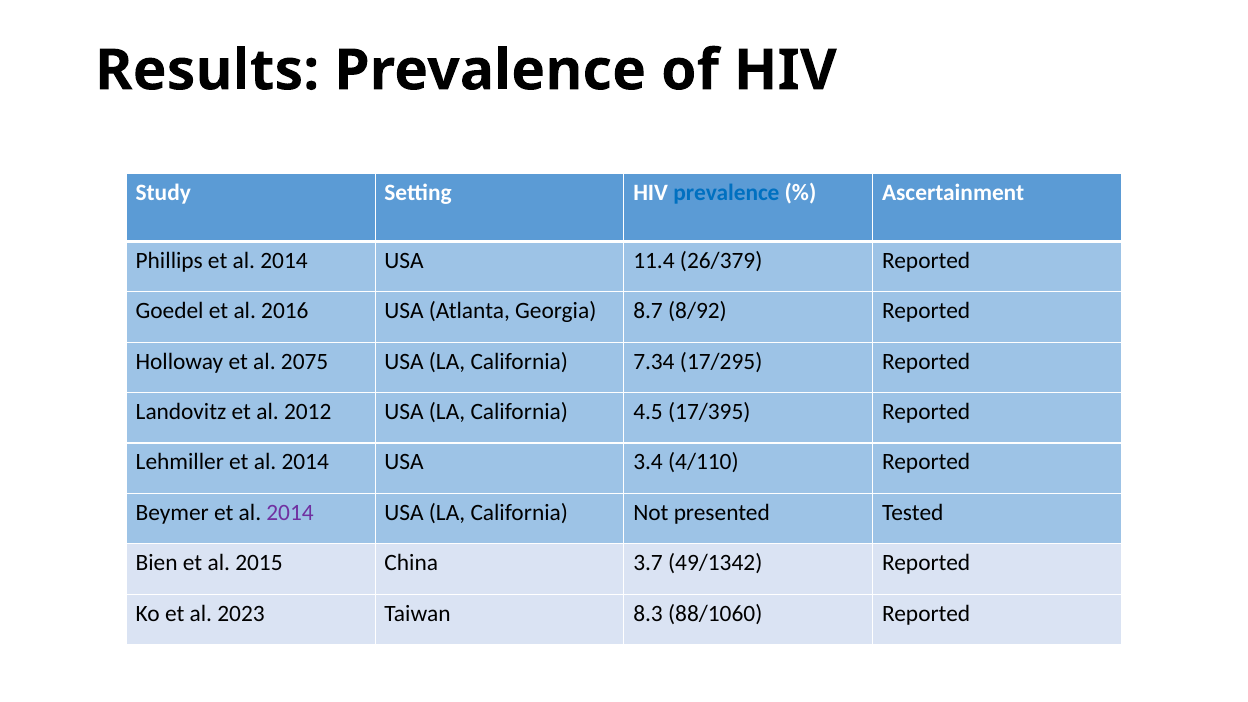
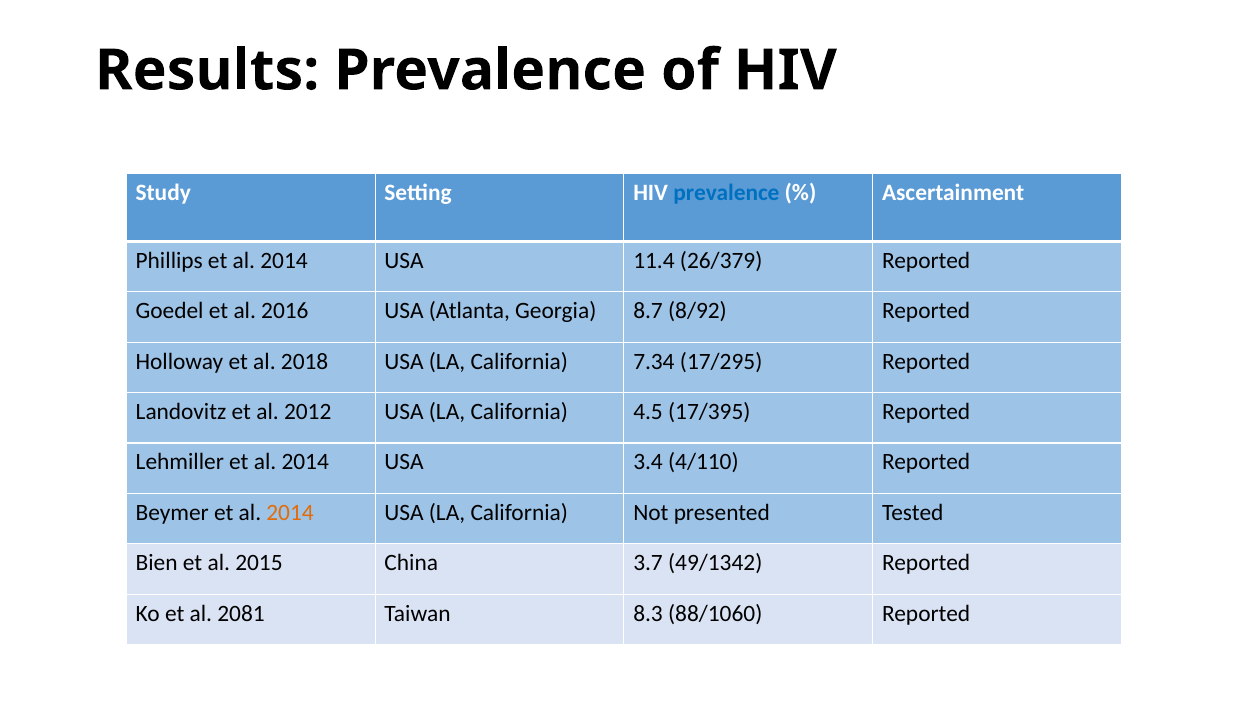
2075: 2075 -> 2018
2014 at (290, 513) colour: purple -> orange
2023: 2023 -> 2081
